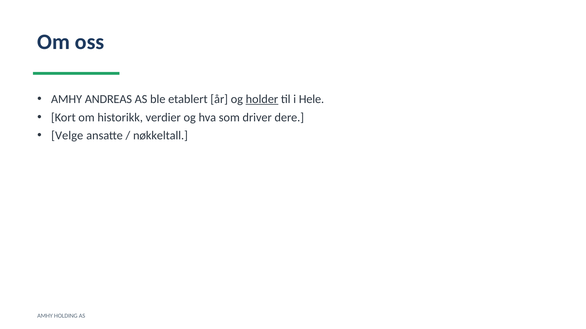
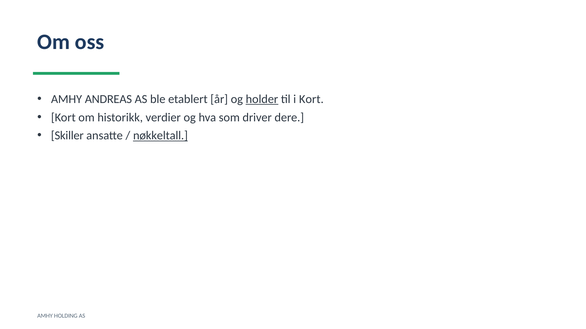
i Hele: Hele -> Kort
Velge: Velge -> Skiller
nøkkeltall underline: none -> present
